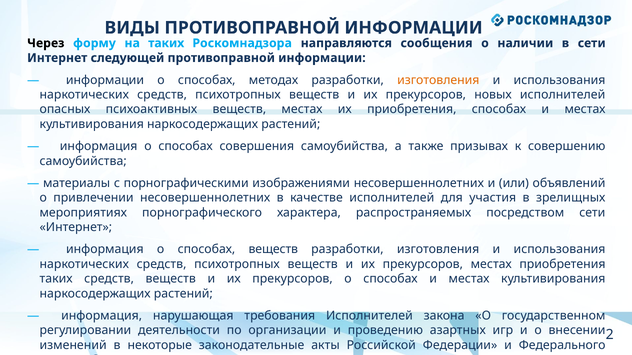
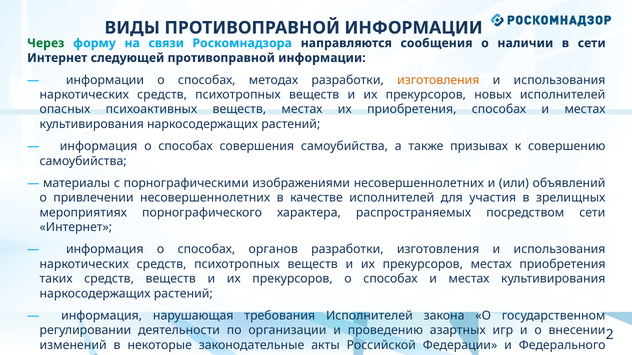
Через colour: black -> green
на таких: таких -> связи
способах веществ: веществ -> органов
